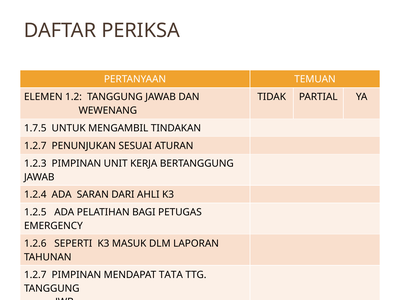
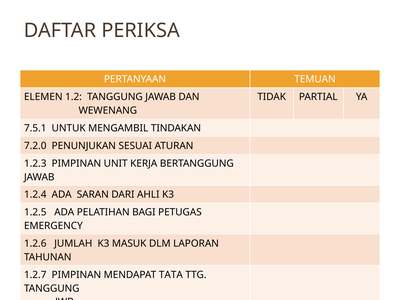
1.7.5: 1.7.5 -> 7.5.1
1.2.7 at (35, 146): 1.2.7 -> 7.2.0
SEPERTI: SEPERTI -> JUMLAH
